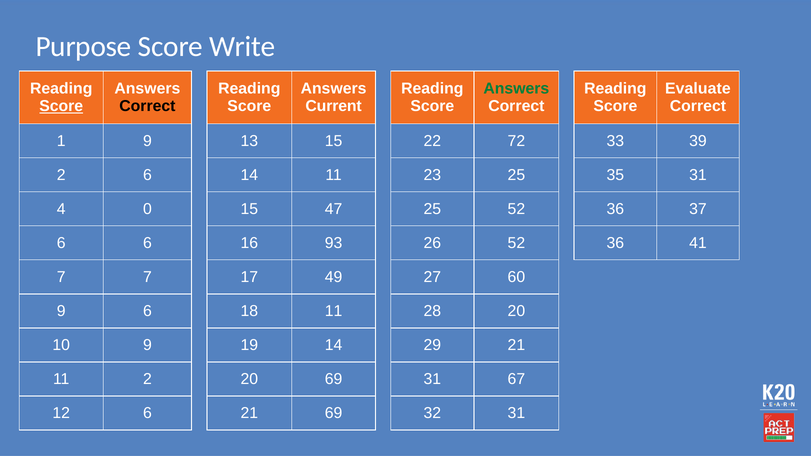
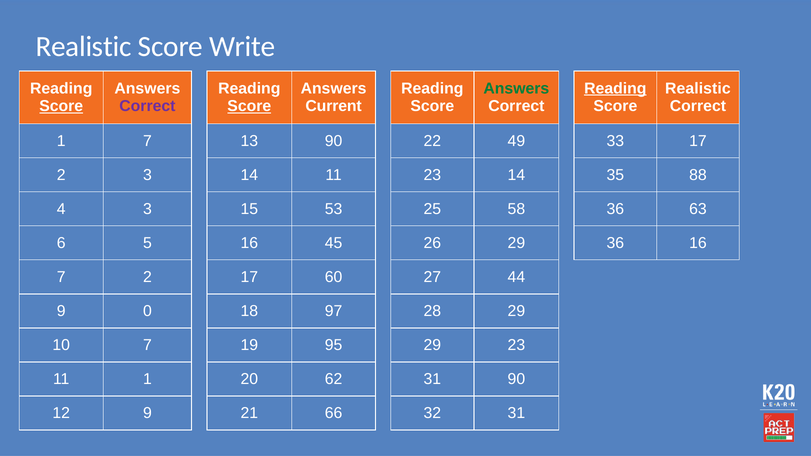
Purpose at (84, 47): Purpose -> Realistic
Reading at (615, 88) underline: none -> present
Evaluate at (698, 88): Evaluate -> Realistic
Correct at (147, 106) colour: black -> purple
Score at (249, 106) underline: none -> present
1 9: 9 -> 7
13 15: 15 -> 90
72: 72 -> 49
33 39: 39 -> 17
2 6: 6 -> 3
23 25: 25 -> 14
35 31: 31 -> 88
4 0: 0 -> 3
47: 47 -> 53
25 52: 52 -> 58
37: 37 -> 63
6 6: 6 -> 5
93: 93 -> 45
26 52: 52 -> 29
36 41: 41 -> 16
7 at (147, 277): 7 -> 2
49: 49 -> 60
60: 60 -> 44
9 6: 6 -> 0
18 11: 11 -> 97
28 20: 20 -> 29
10 9: 9 -> 7
19 14: 14 -> 95
29 21: 21 -> 23
11 2: 2 -> 1
20 69: 69 -> 62
31 67: 67 -> 90
12 6: 6 -> 9
21 69: 69 -> 66
